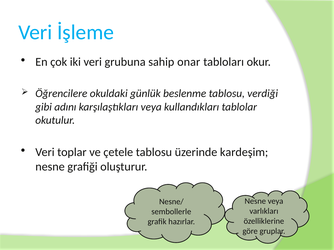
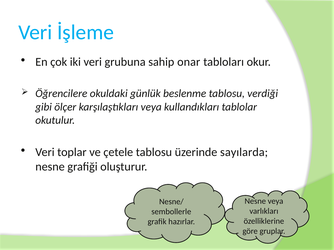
adını: adını -> ölçer
kardeşim: kardeşim -> sayılarda
